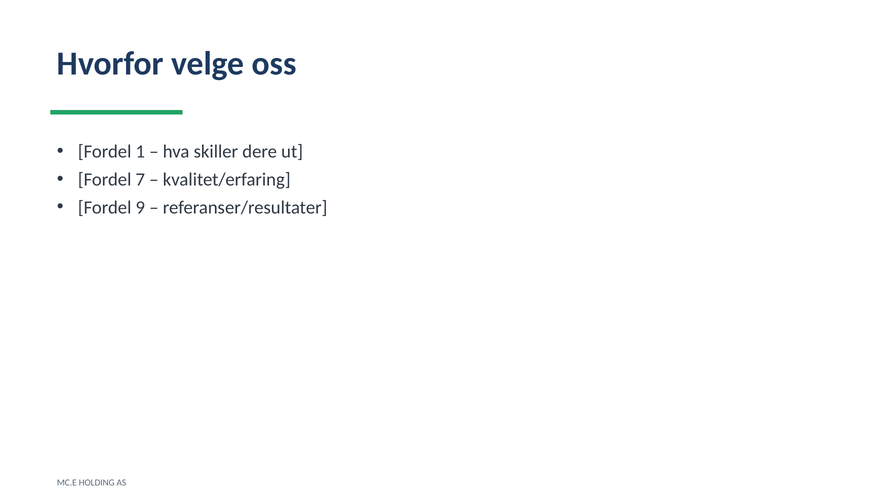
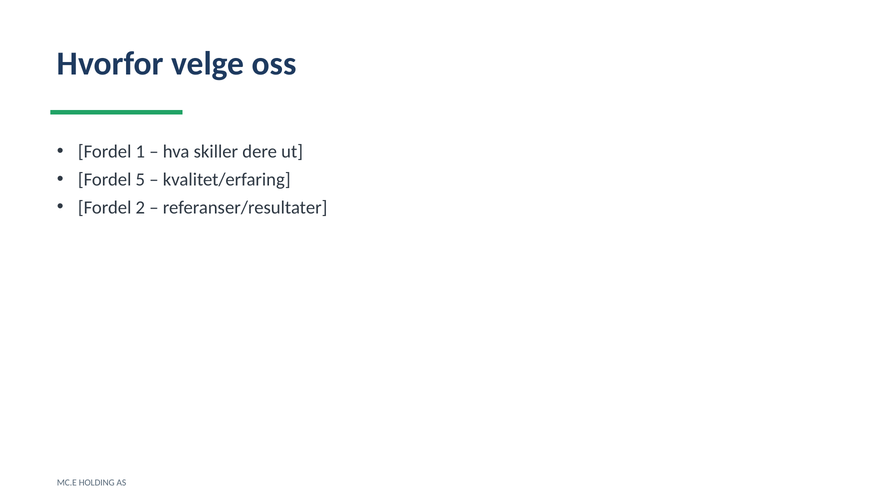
7: 7 -> 5
9: 9 -> 2
